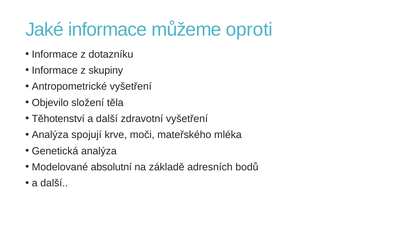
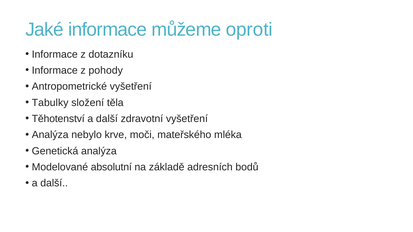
skupiny: skupiny -> pohody
Objevilo: Objevilo -> Tabulky
spojují: spojují -> nebylo
